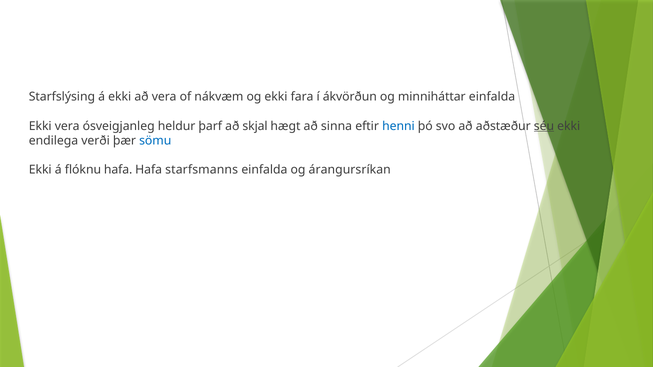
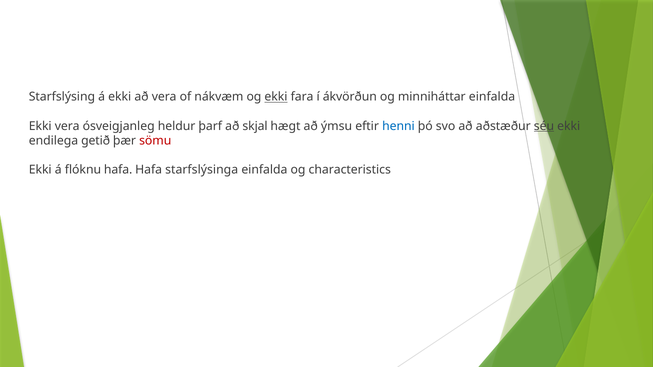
ekki at (276, 97) underline: none -> present
sinna: sinna -> ýmsu
verði: verði -> getið
sömu colour: blue -> red
starfsmanns: starfsmanns -> starfslýsinga
árangursríkan: árangursríkan -> characteristics
